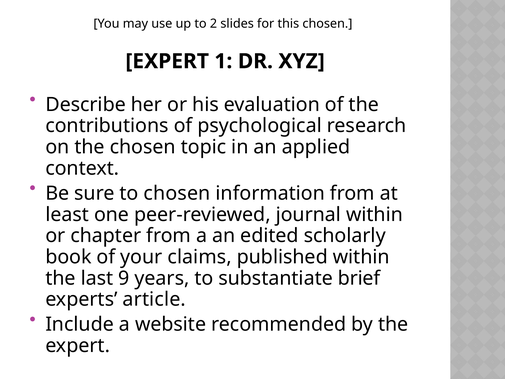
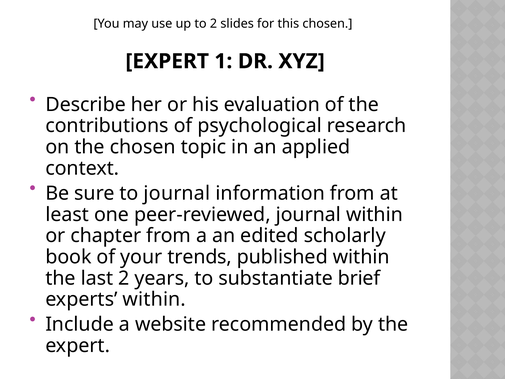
to chosen: chosen -> journal
claims: claims -> trends
last 9: 9 -> 2
experts article: article -> within
